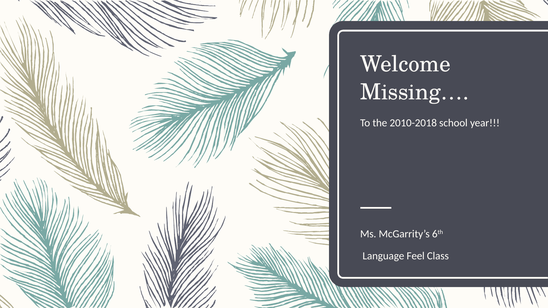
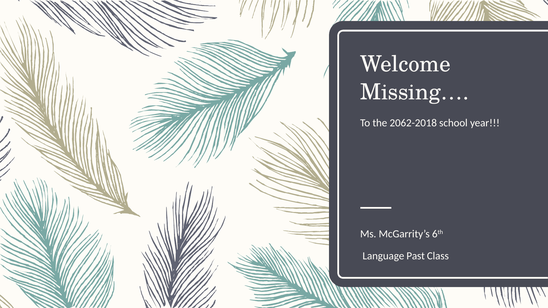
2010-2018: 2010-2018 -> 2062-2018
Feel: Feel -> Past
